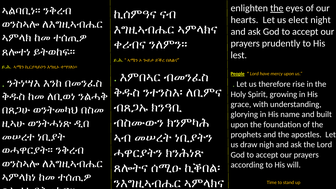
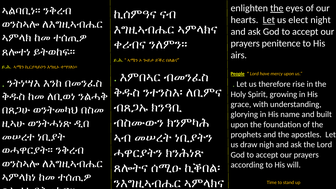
Let at (269, 20) underline: none -> present
prudently: prudently -> penitence
lest: lest -> airs
